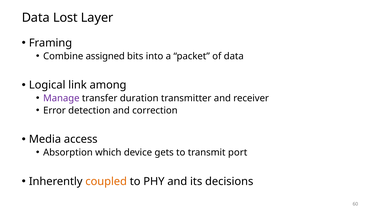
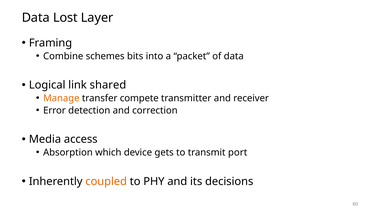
assigned: assigned -> schemes
among: among -> shared
Manage colour: purple -> orange
duration: duration -> compete
